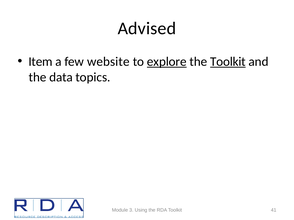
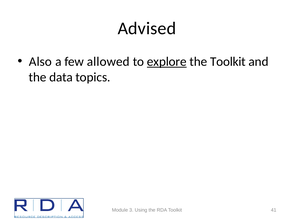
Item: Item -> Also
website: website -> allowed
Toolkit at (228, 62) underline: present -> none
